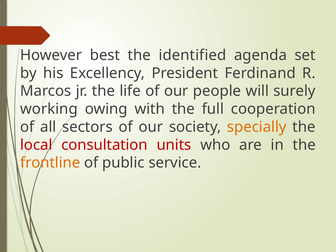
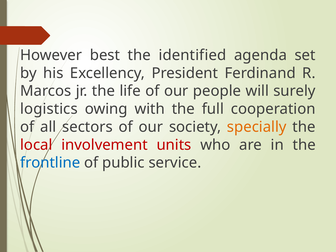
working: working -> logistics
consultation: consultation -> involvement
frontline colour: orange -> blue
